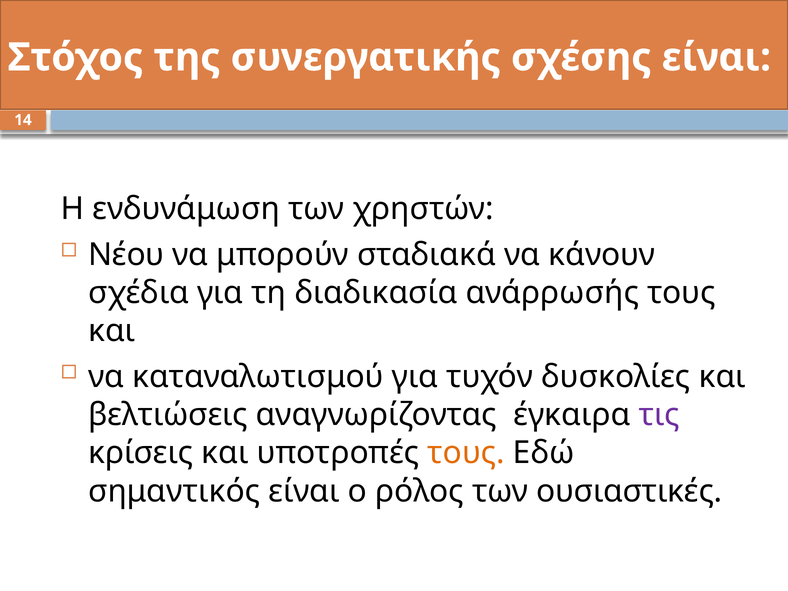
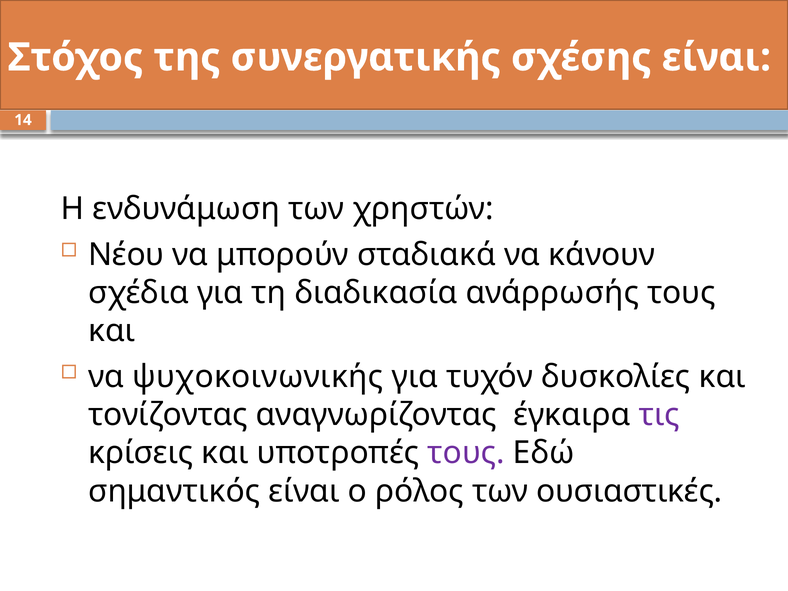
καταναλωτισμού: καταναλωτισμού -> ψυχοκοινωνικής
βελτιώσεις: βελτιώσεις -> τονίζοντας
τους at (466, 453) colour: orange -> purple
